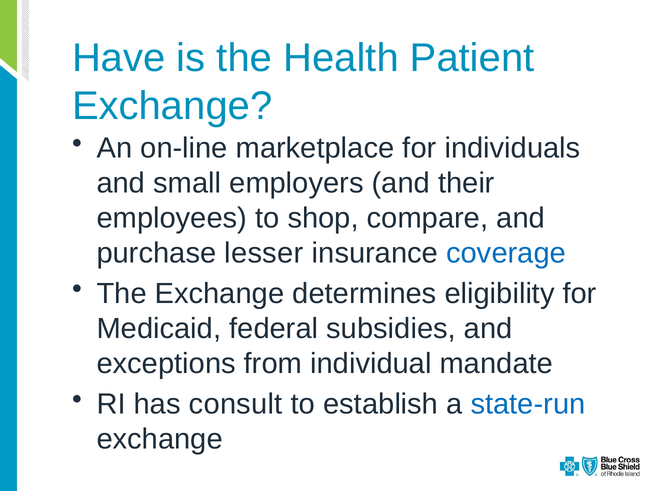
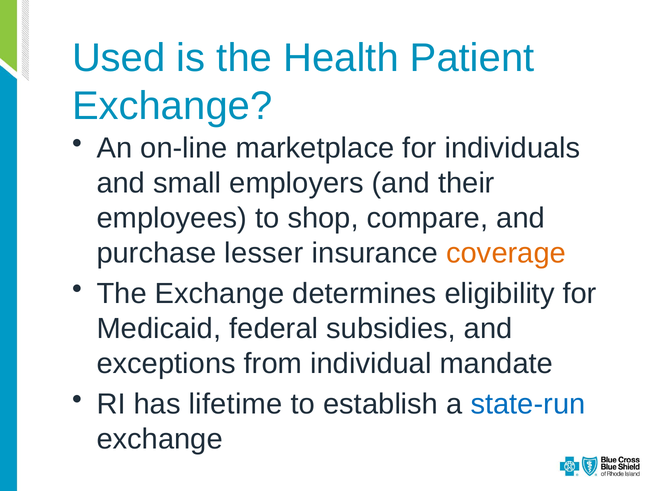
Have: Have -> Used
coverage colour: blue -> orange
consult: consult -> lifetime
